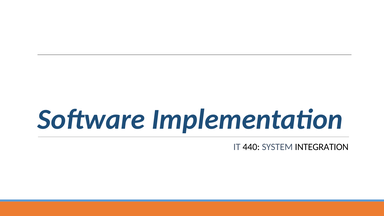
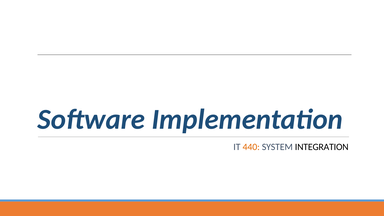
440 colour: black -> orange
